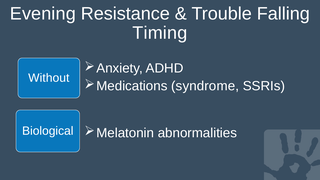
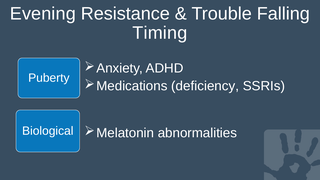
Without: Without -> Puberty
syndrome: syndrome -> deficiency
